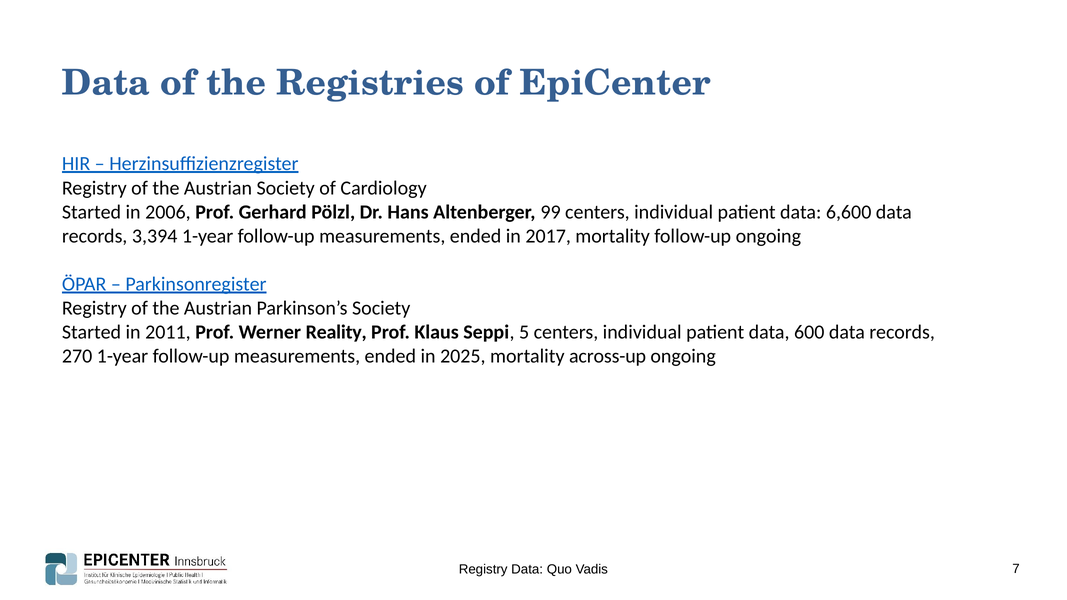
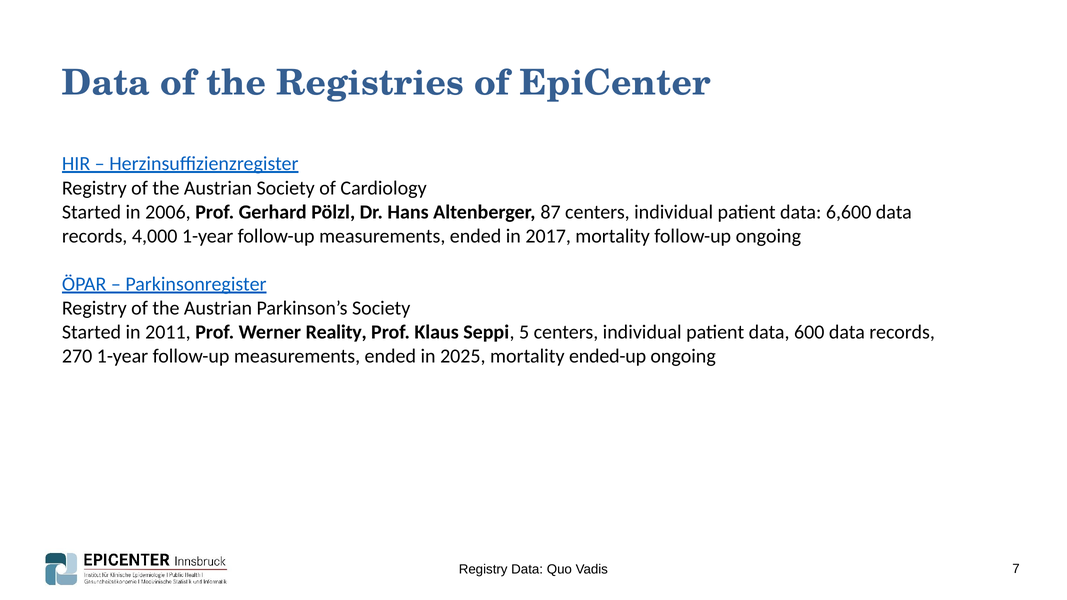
99: 99 -> 87
3,394: 3,394 -> 4,000
across-up: across-up -> ended-up
